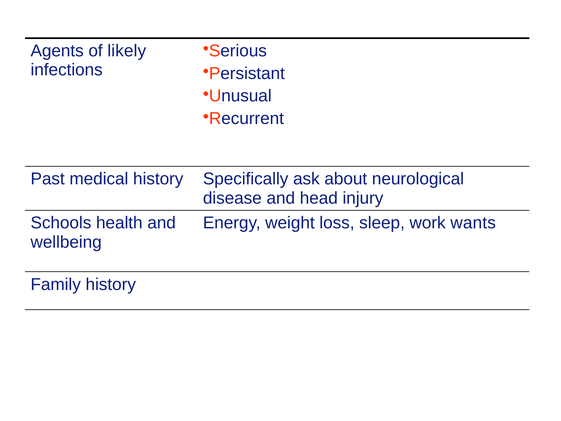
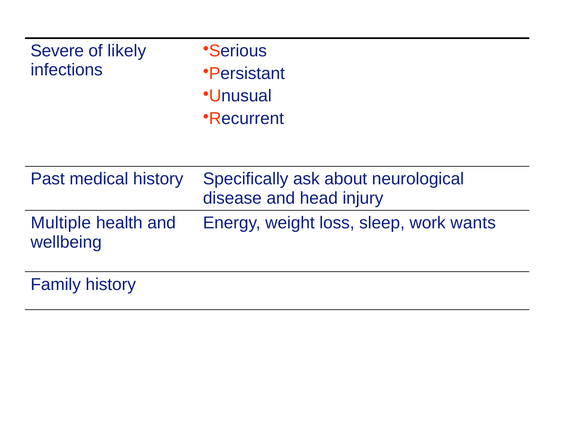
Agents: Agents -> Severe
Schools: Schools -> Multiple
